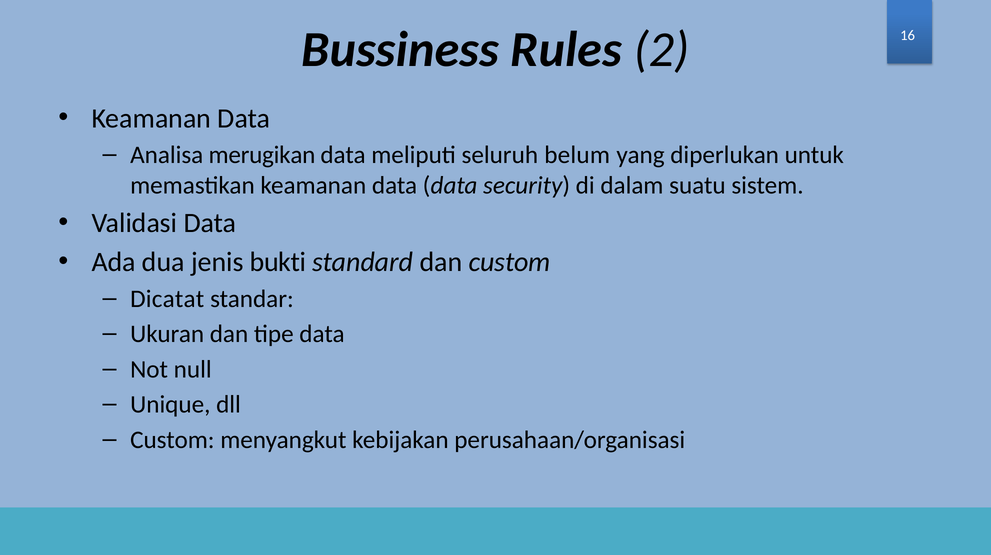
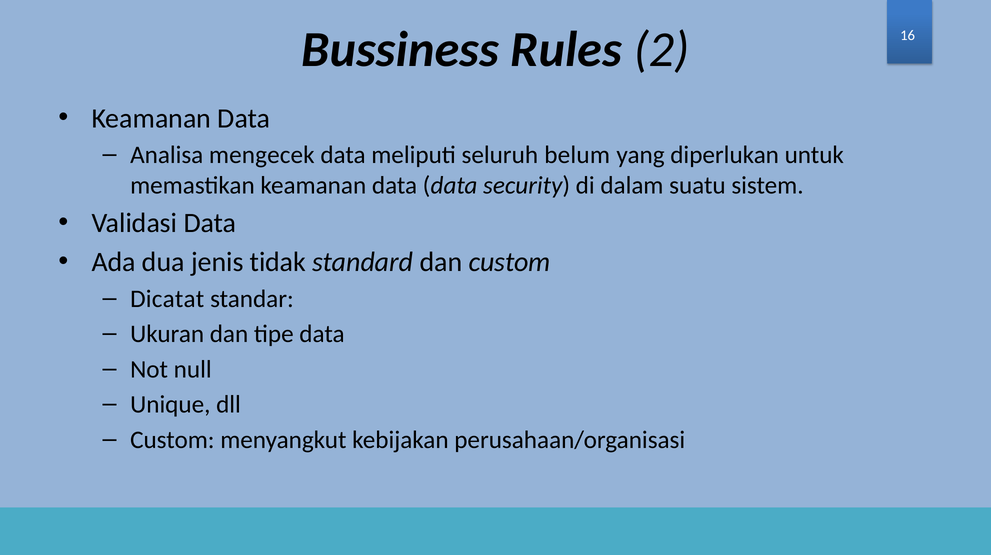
merugikan: merugikan -> mengecek
bukti: bukti -> tidak
